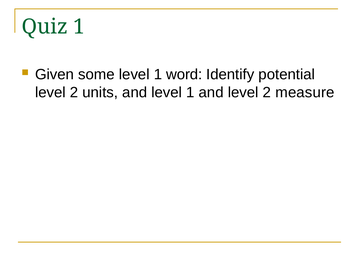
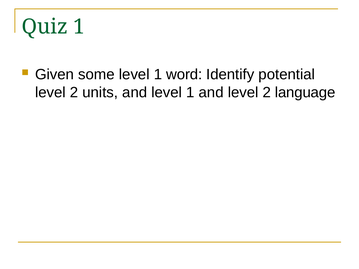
measure: measure -> language
